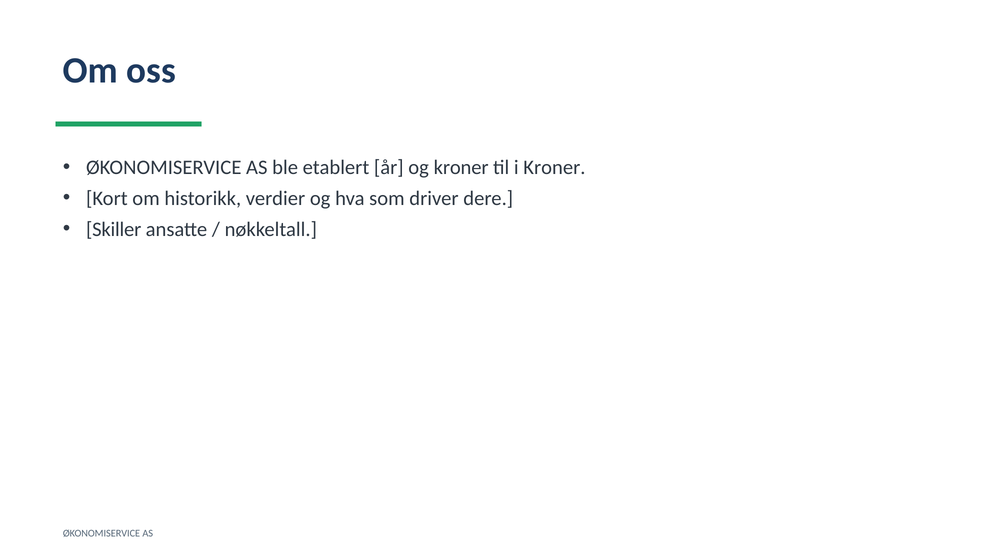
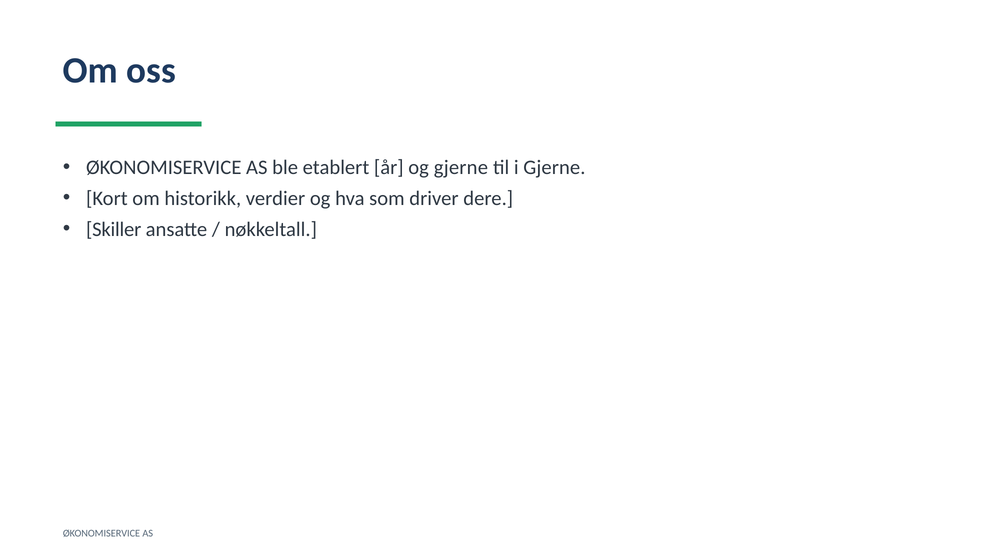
og kroner: kroner -> gjerne
i Kroner: Kroner -> Gjerne
